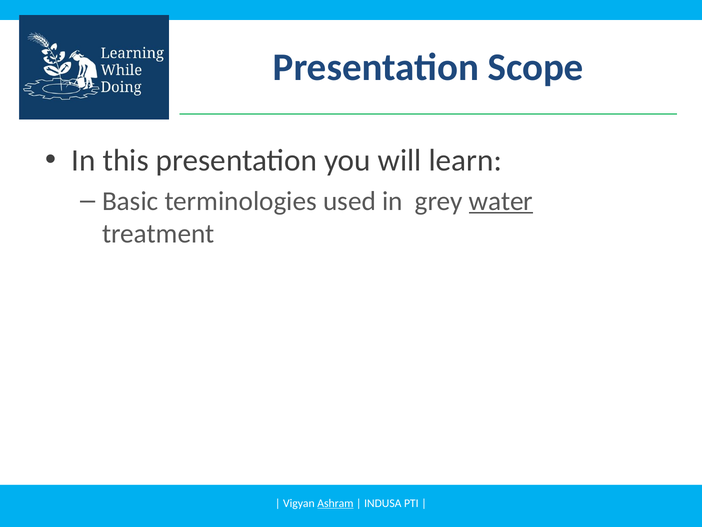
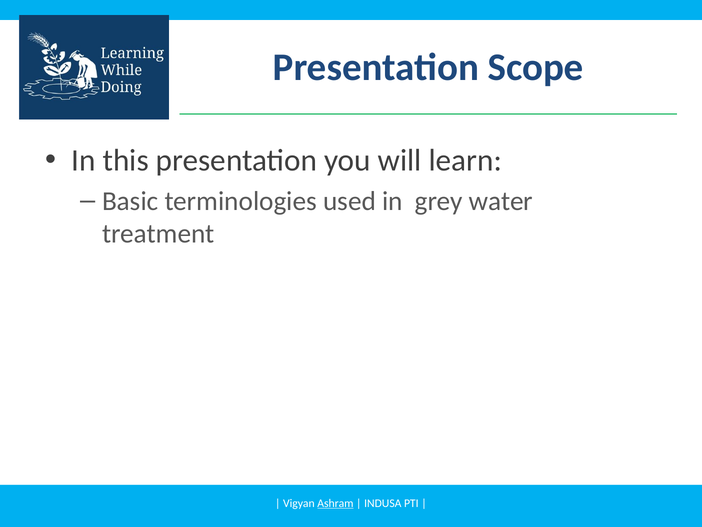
water underline: present -> none
